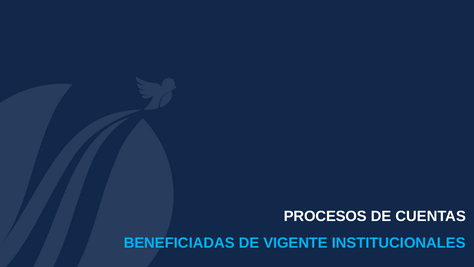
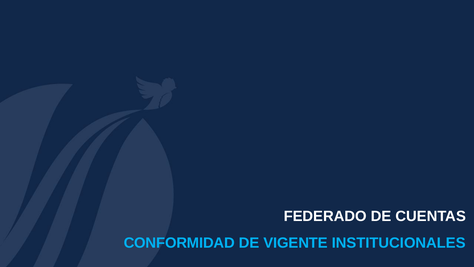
PROCESOS: PROCESOS -> FEDERADO
BENEFICIADAS: BENEFICIADAS -> CONFORMIDAD
